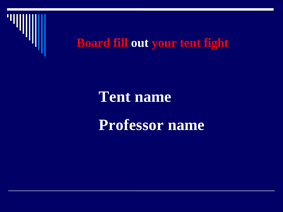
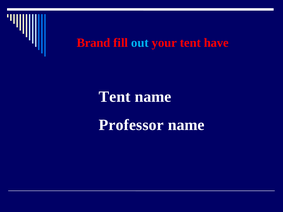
Board: Board -> Brand
out colour: white -> light blue
fight: fight -> have
